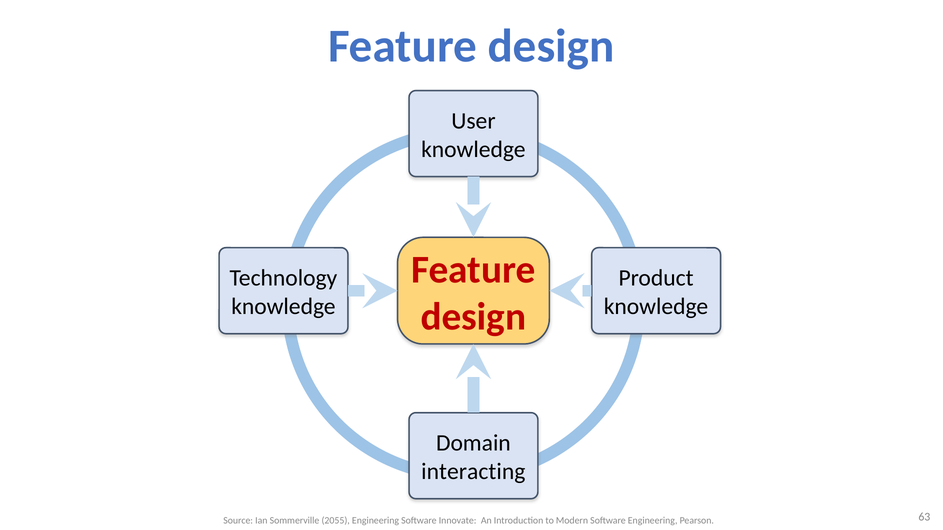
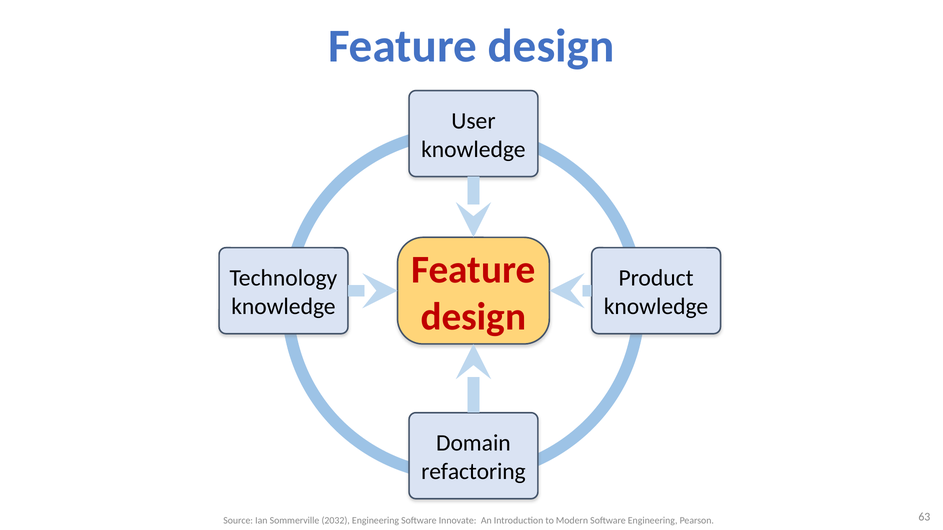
interacting: interacting -> refactoring
2055: 2055 -> 2032
